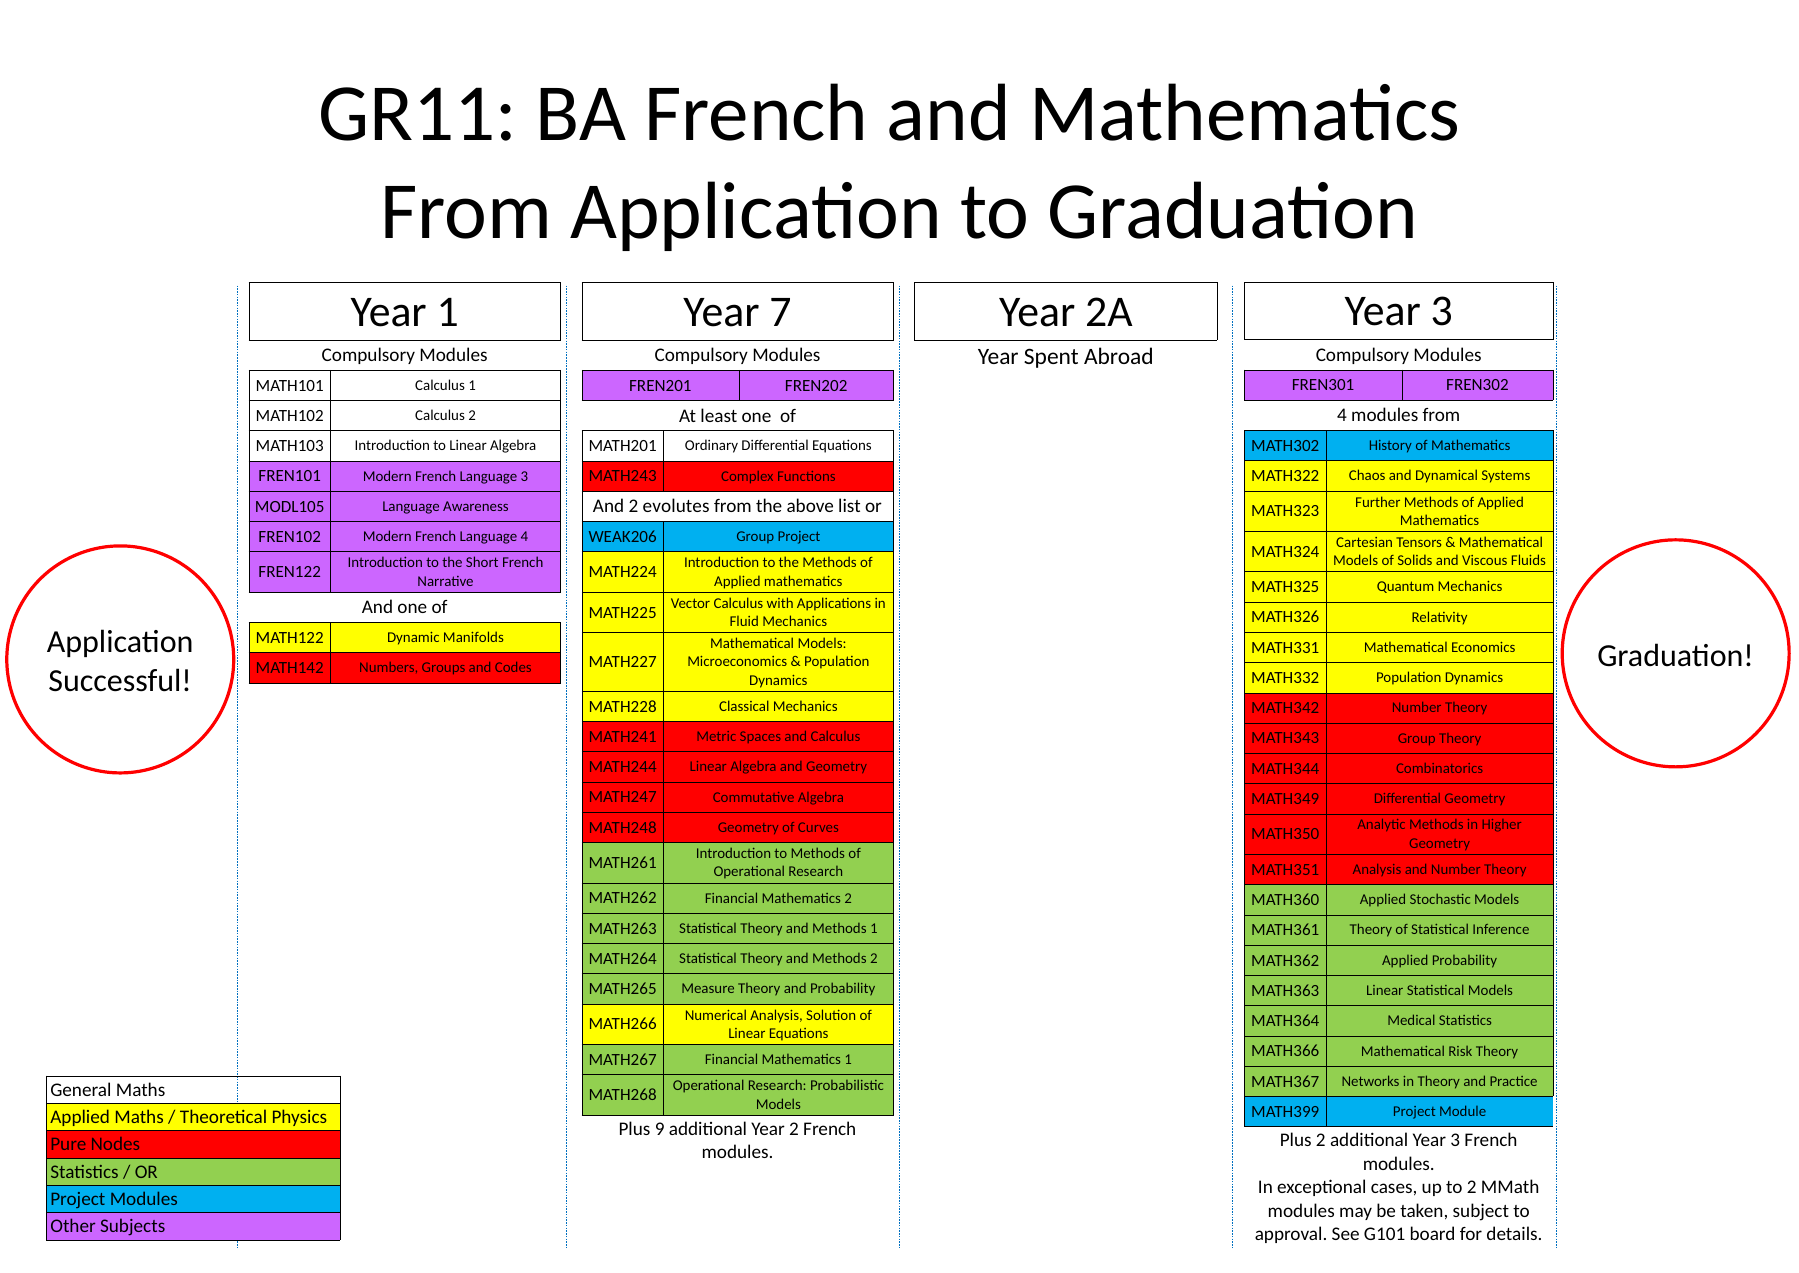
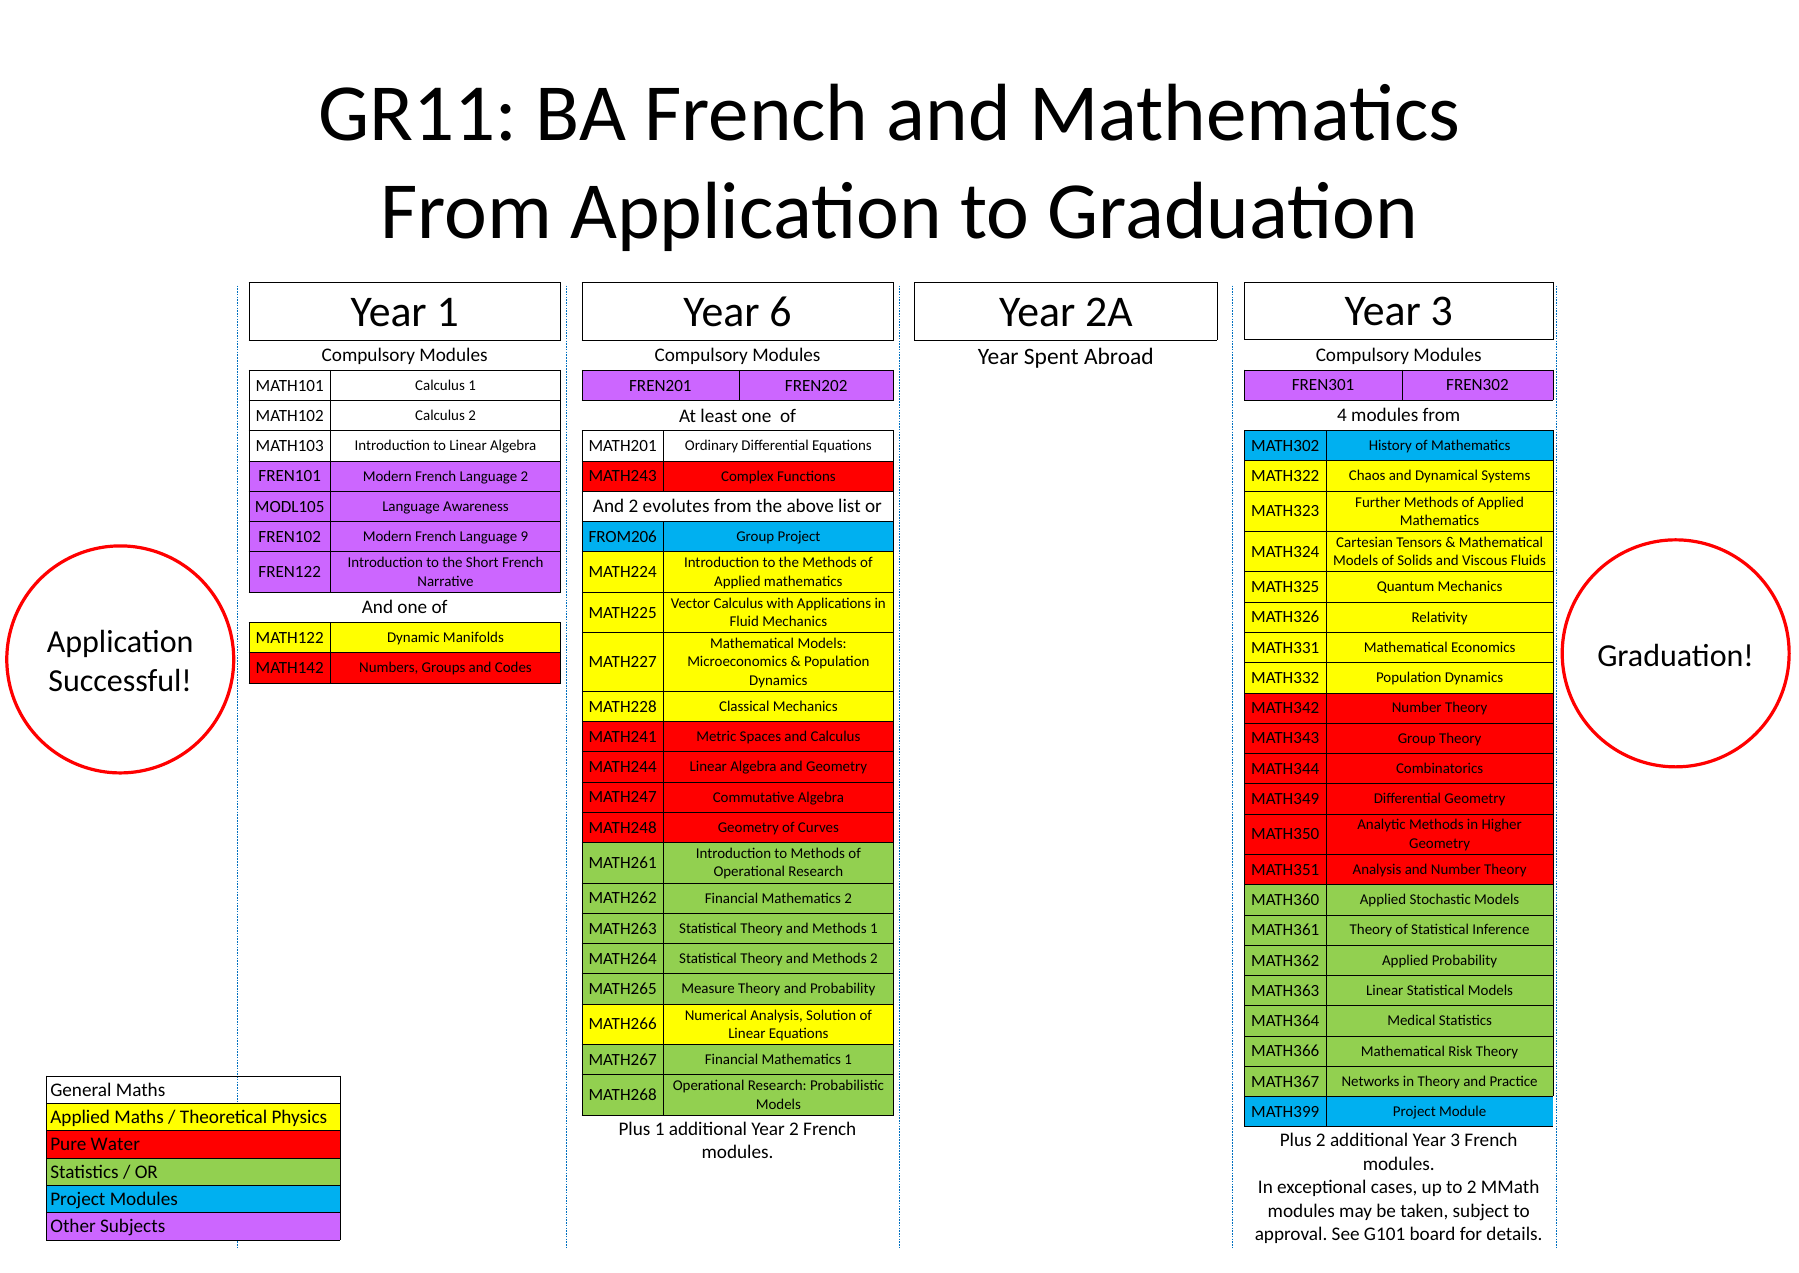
7: 7 -> 6
Language 3: 3 -> 2
Language 4: 4 -> 9
WEAK206: WEAK206 -> FROM206
Plus 9: 9 -> 1
Nodes: Nodes -> Water
